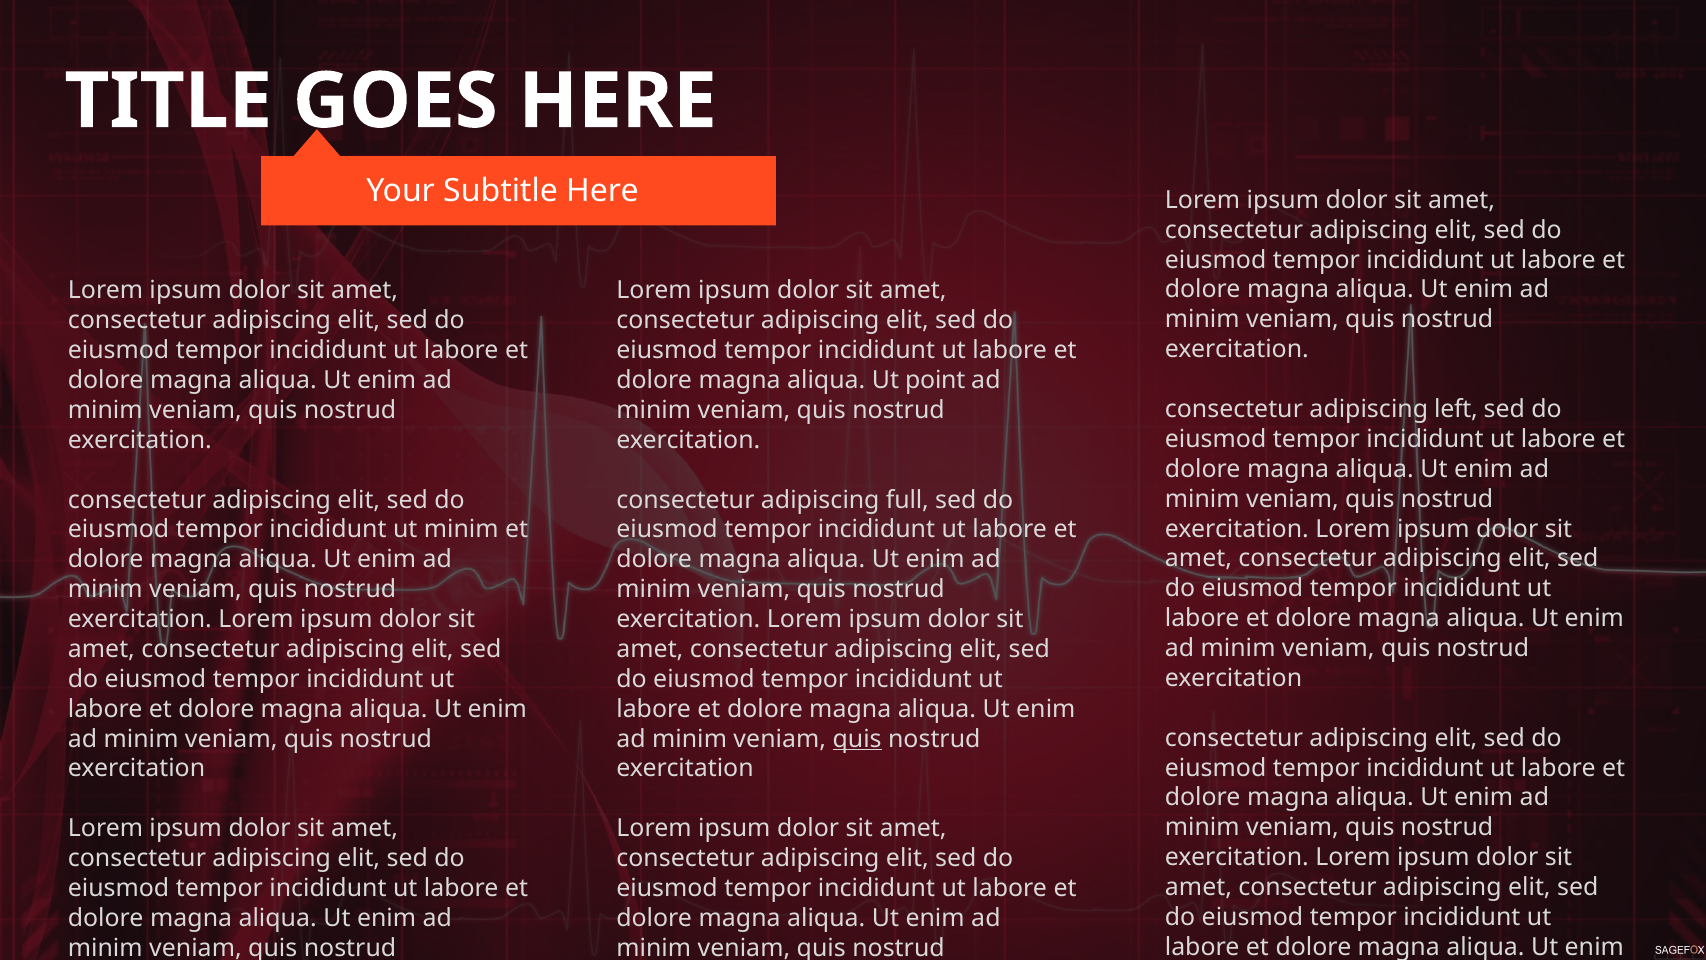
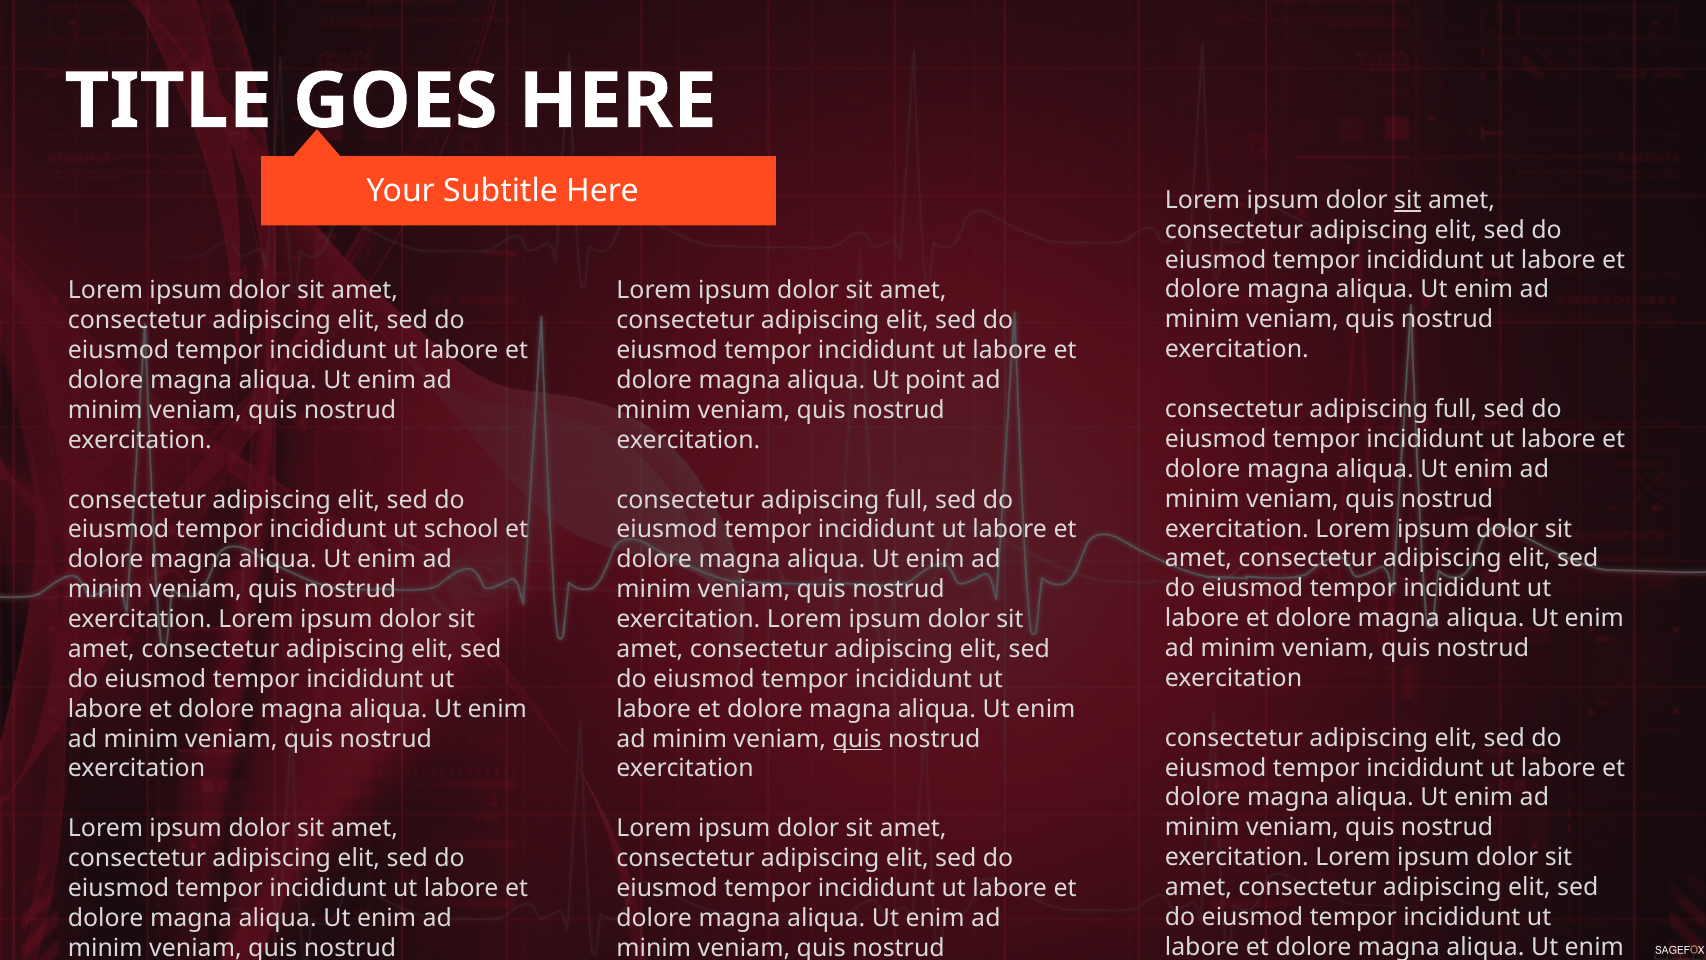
sit at (1408, 200) underline: none -> present
left at (1456, 409): left -> full
ut minim: minim -> school
